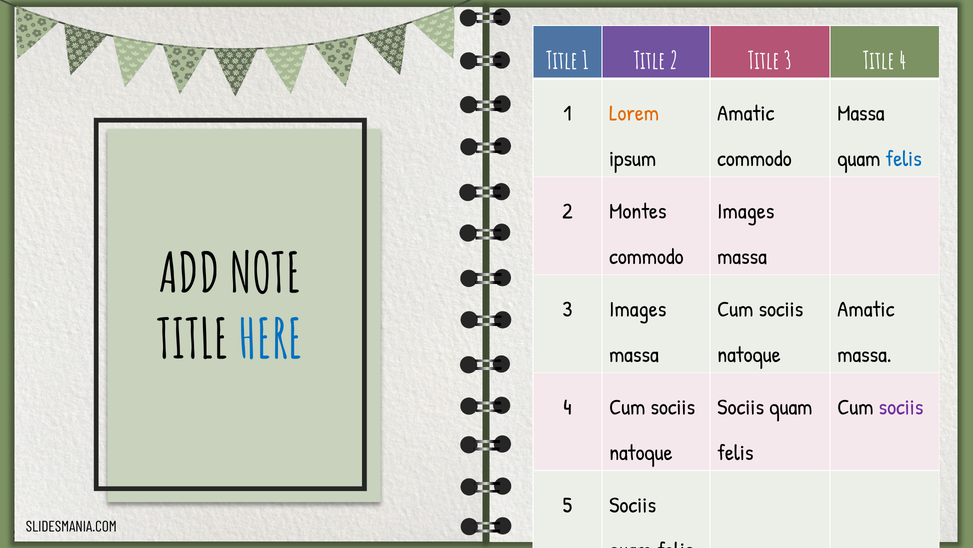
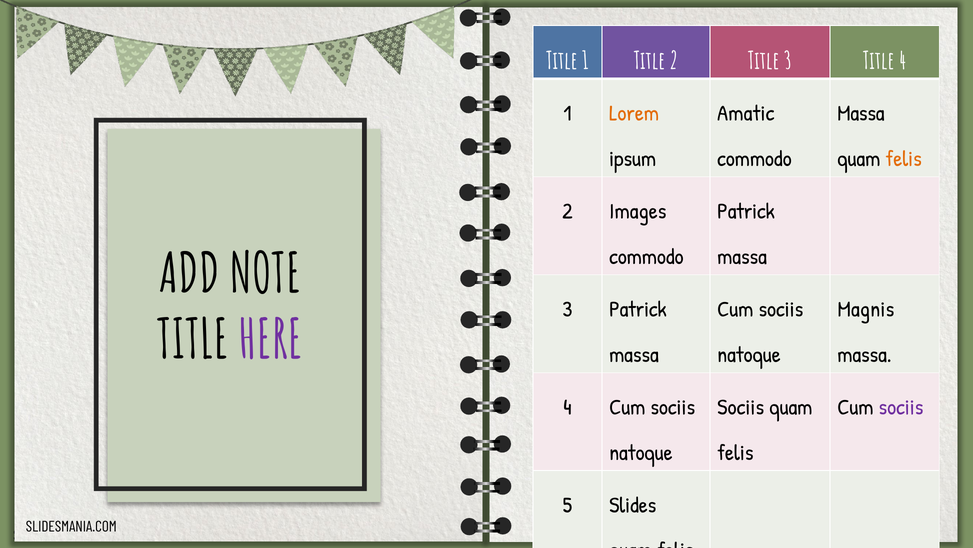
felis at (904, 159) colour: blue -> orange
Montes: Montes -> Images
Images at (746, 211): Images -> Patrick
3 Images: Images -> Patrick
Amatic at (866, 309): Amatic -> Magnis
HERE colour: blue -> purple
5 Sociis: Sociis -> Slides
